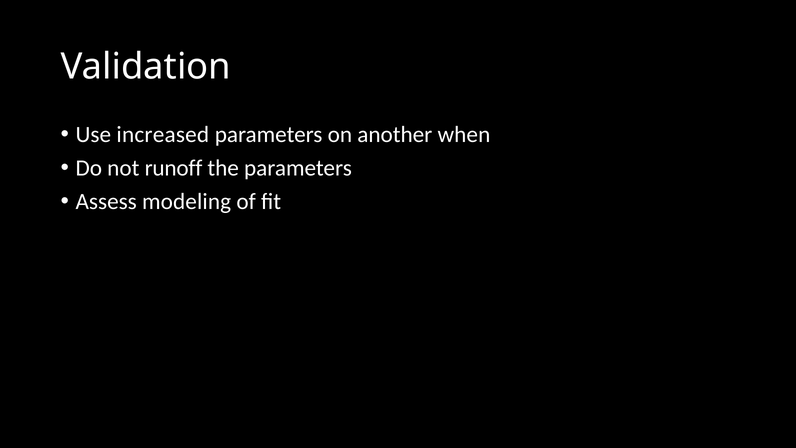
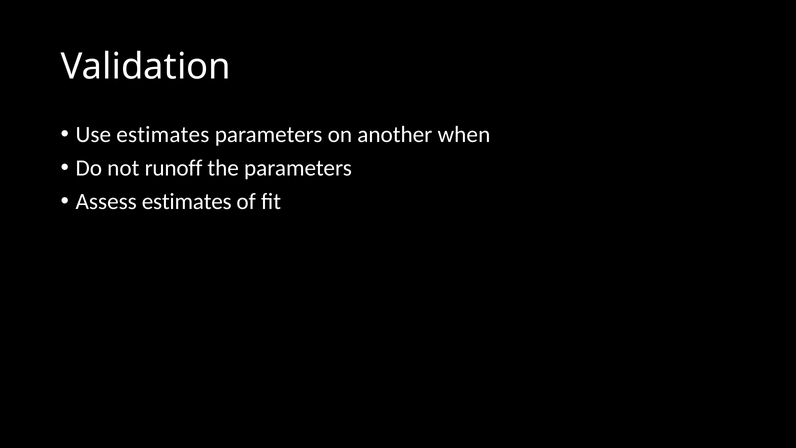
Use increased: increased -> estimates
Assess modeling: modeling -> estimates
